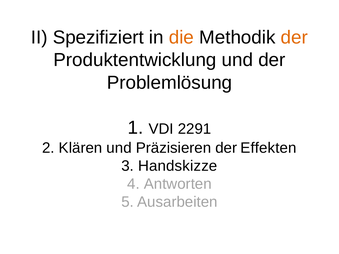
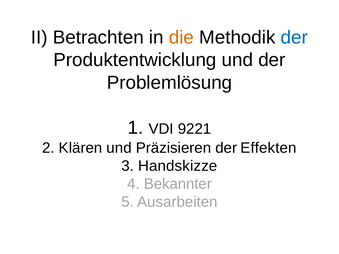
Spezifiziert: Spezifiziert -> Betrachten
der at (294, 37) colour: orange -> blue
2291: 2291 -> 9221
Antworten: Antworten -> Bekannter
